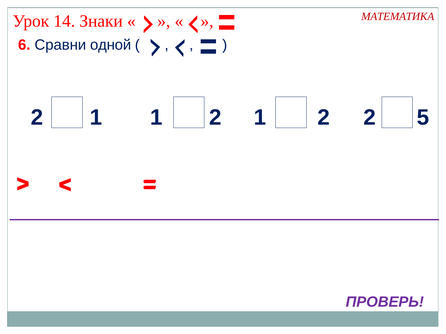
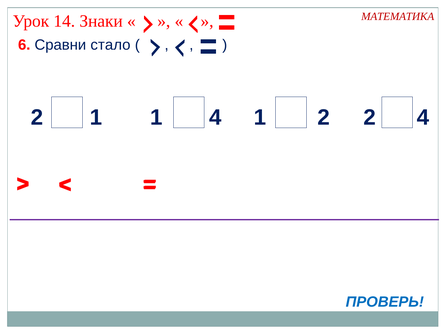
одной: одной -> стало
1 2: 2 -> 4
2 5: 5 -> 4
ПРОВЕРЬ colour: purple -> blue
